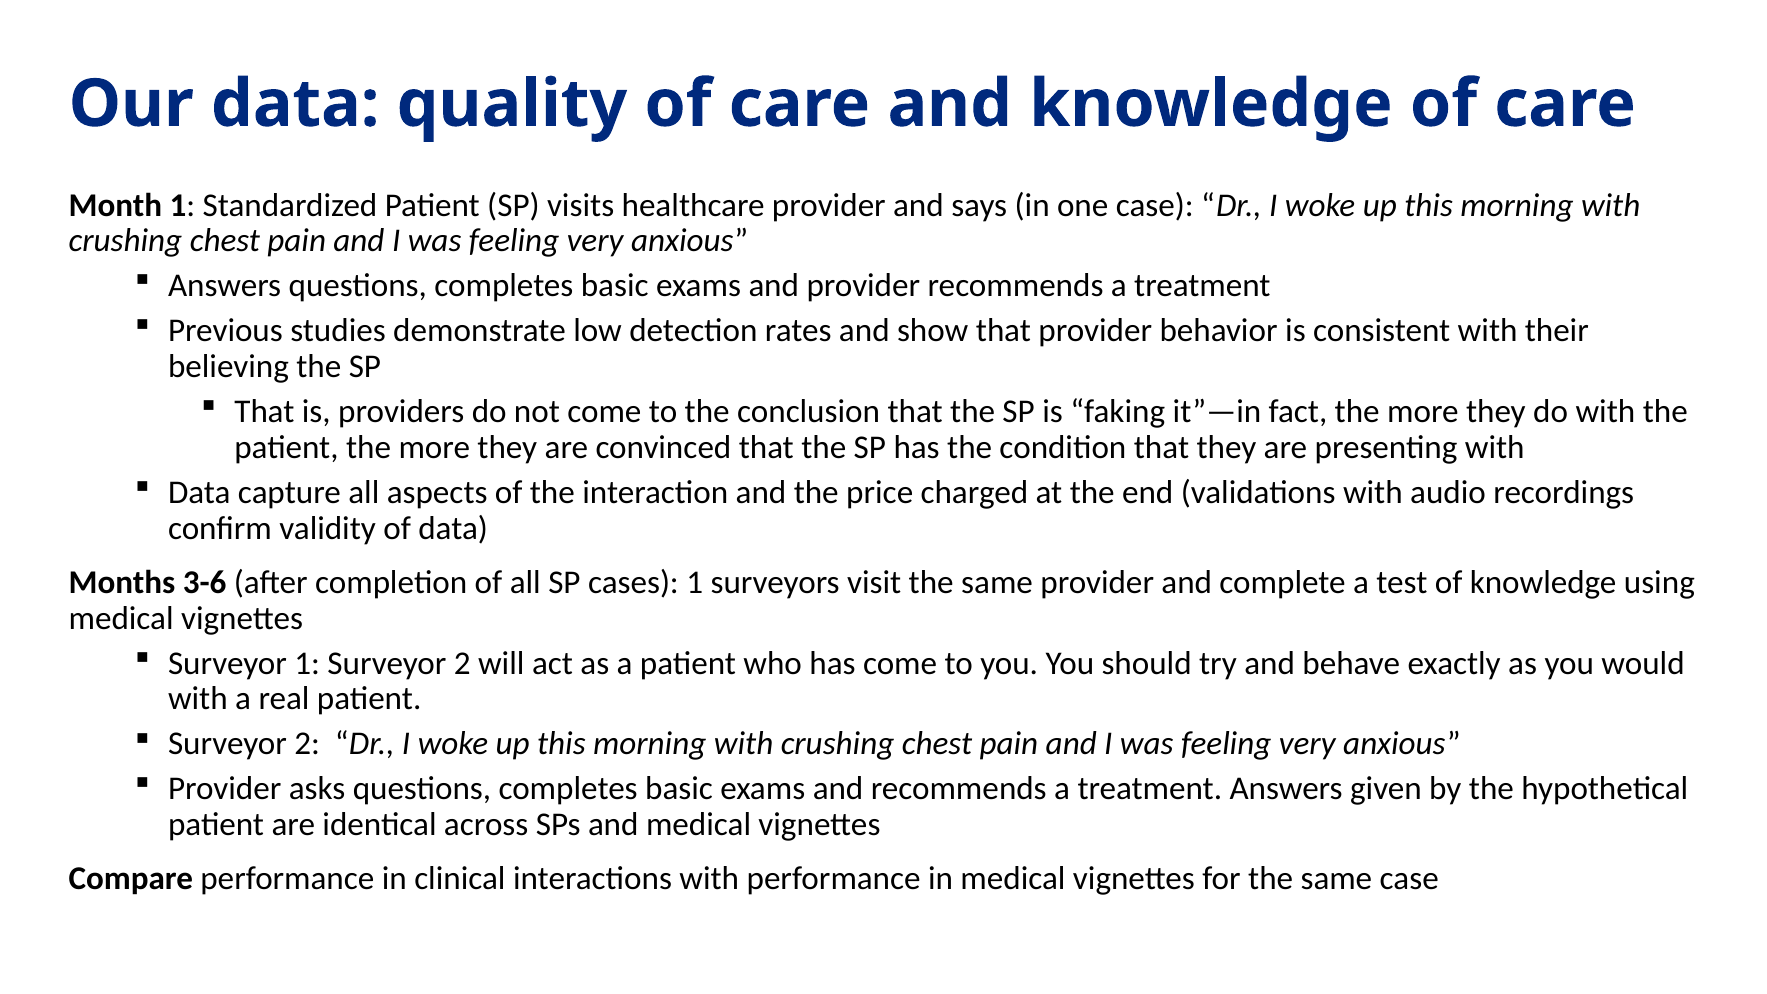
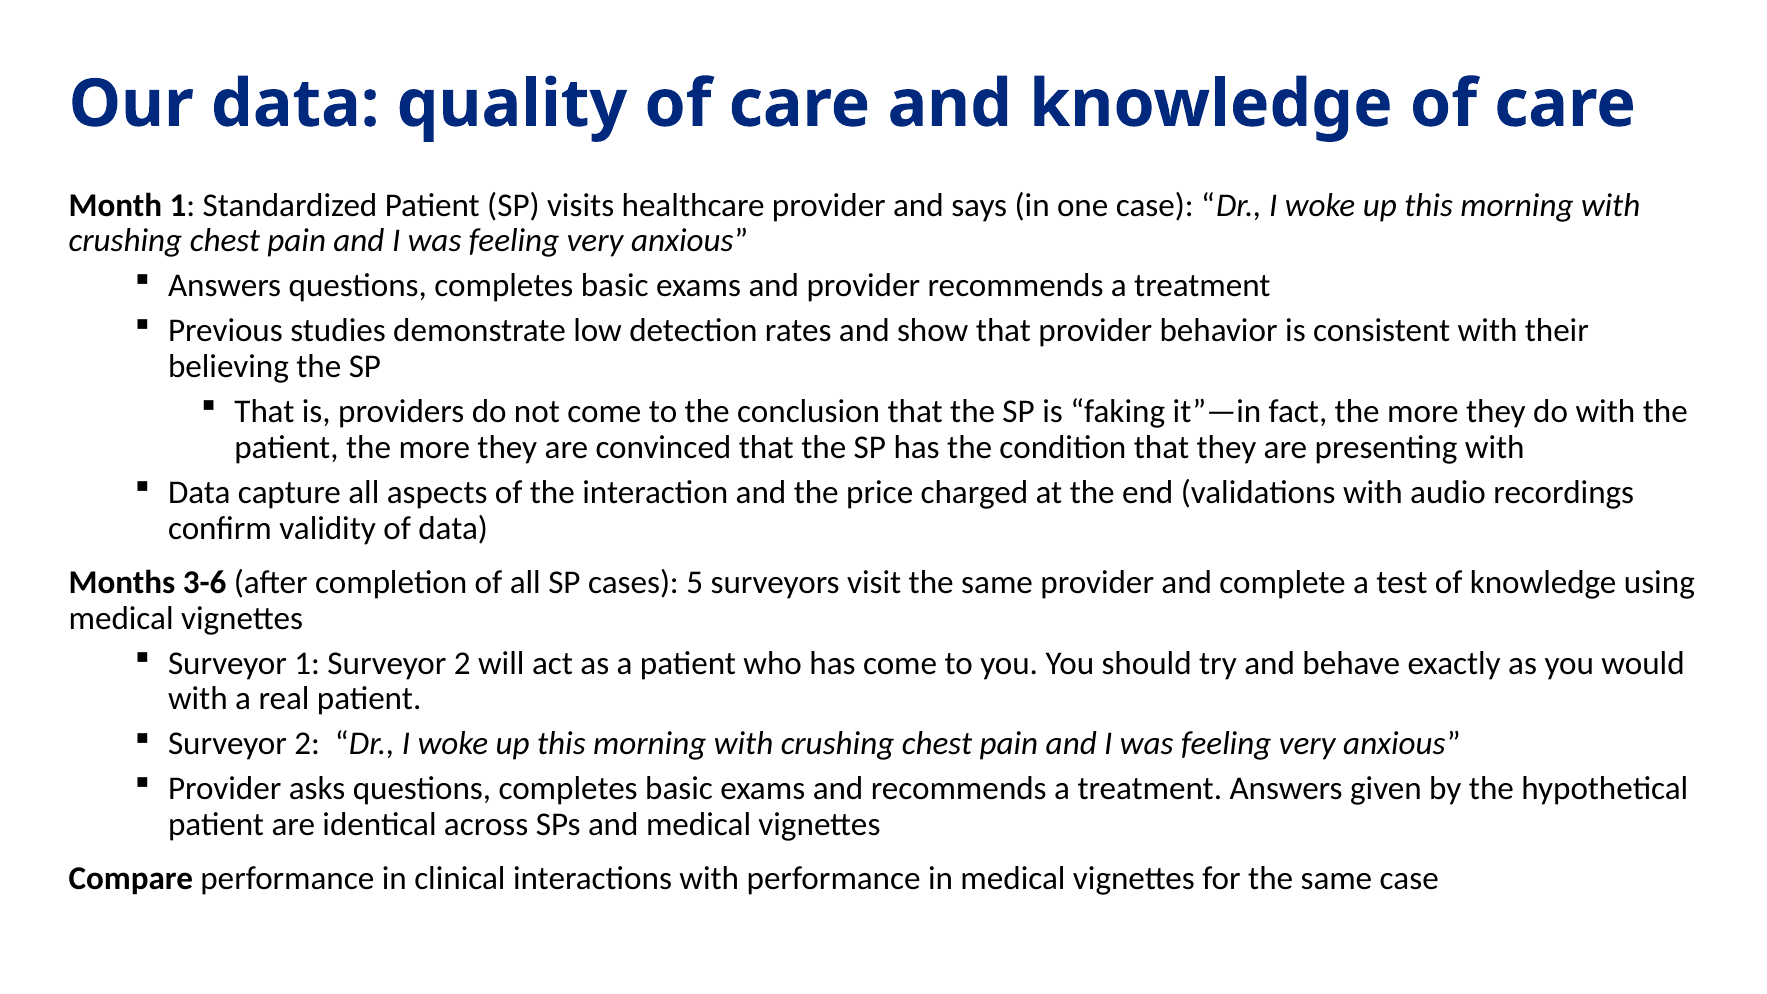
cases 1: 1 -> 5
